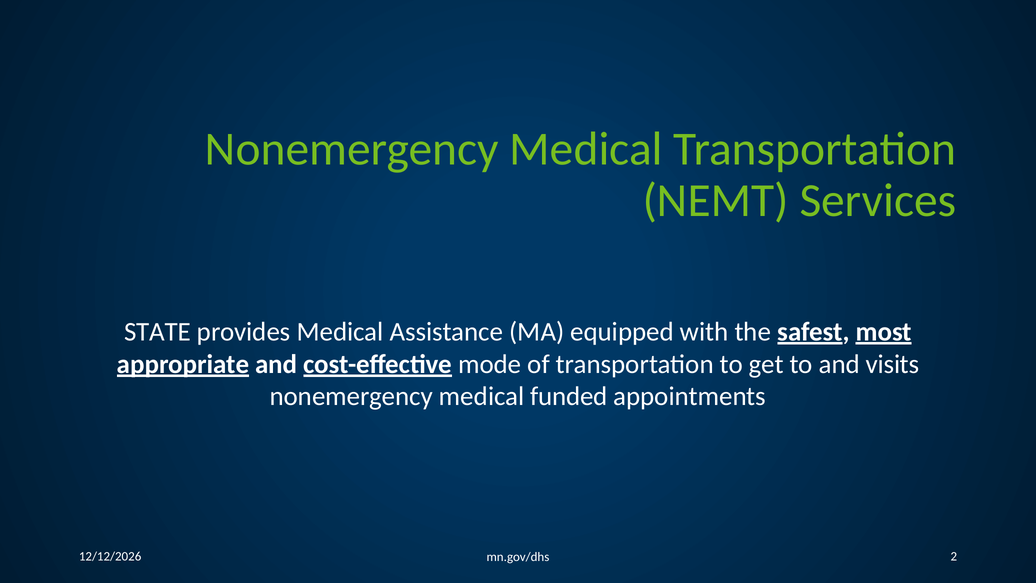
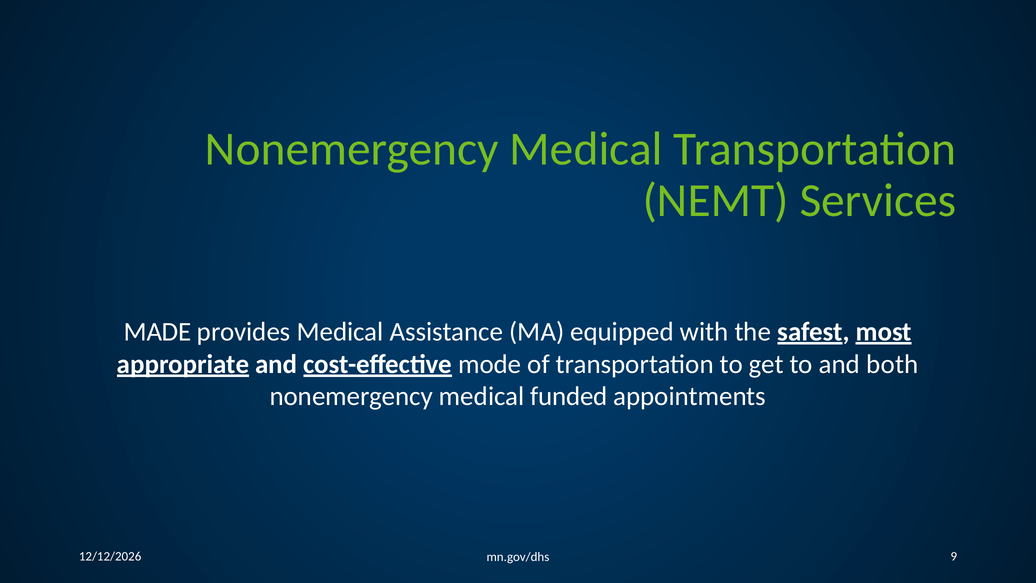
STATE: STATE -> MADE
visits: visits -> both
2: 2 -> 9
